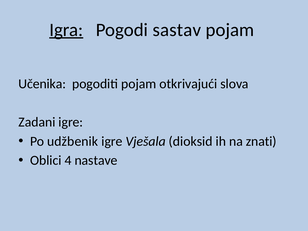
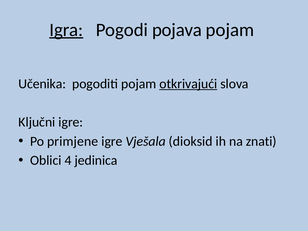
sastav: sastav -> pojava
otkrivajući underline: none -> present
Zadani: Zadani -> Ključni
udžbenik: udžbenik -> primjene
nastave: nastave -> jedinica
